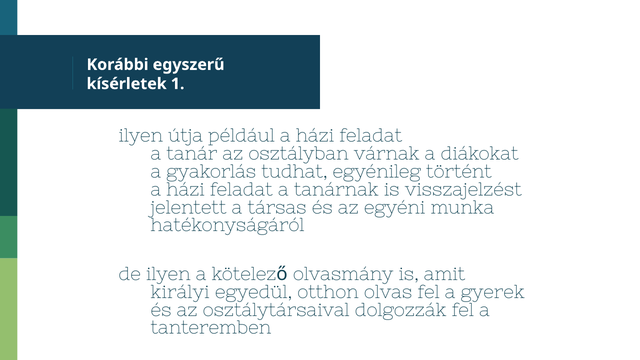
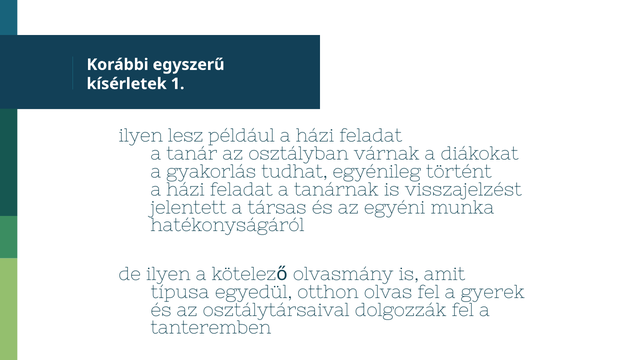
útja: útja -> lesz
királyi: királyi -> típusa
